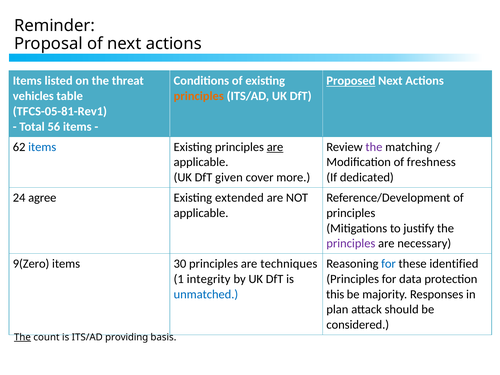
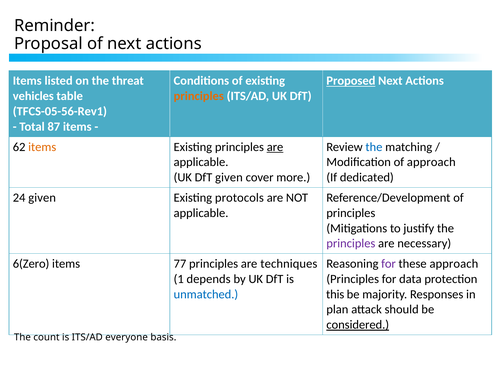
TFCS-05-81-Rev1: TFCS-05-81-Rev1 -> TFCS-05-56-Rev1
56: 56 -> 87
items at (42, 147) colour: blue -> orange
the at (374, 147) colour: purple -> blue
of freshness: freshness -> approach
24 agree: agree -> given
extended: extended -> protocols
9(Zero: 9(Zero -> 6(Zero
30: 30 -> 77
for at (389, 264) colour: blue -> purple
these identified: identified -> approach
integrity: integrity -> depends
considered underline: none -> present
The at (22, 337) underline: present -> none
providing: providing -> everyone
